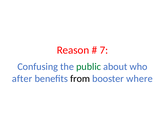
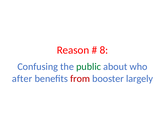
7: 7 -> 8
from colour: black -> red
where: where -> largely
